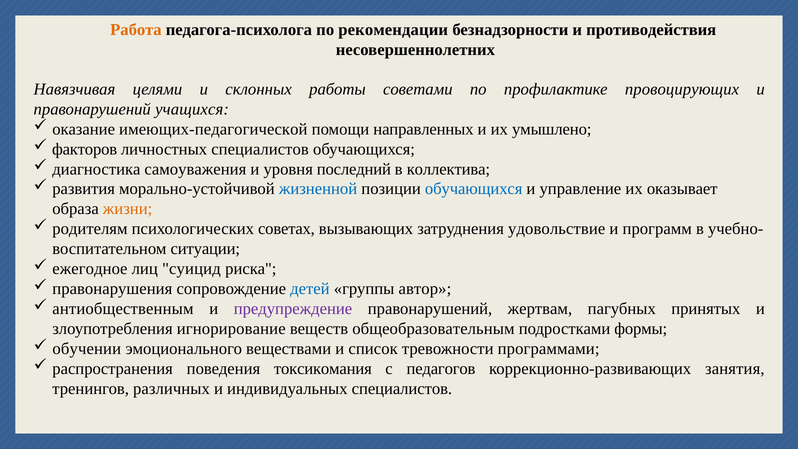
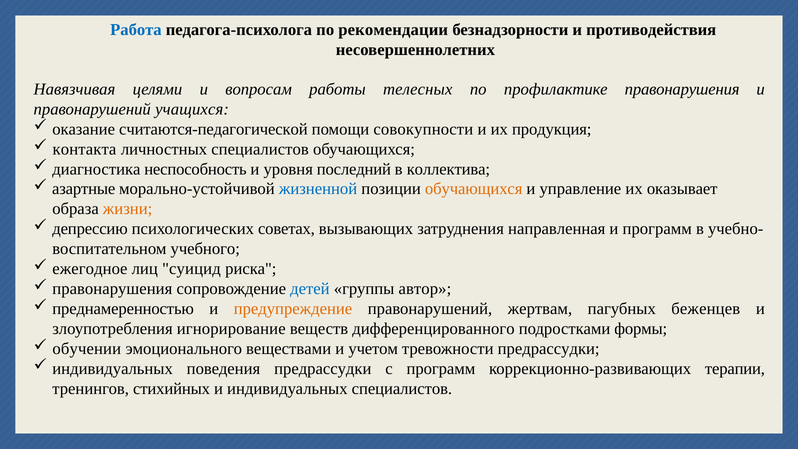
Работа colour: orange -> blue
склонных: склонных -> вопросам
советами: советами -> телесных
профилактике провоцирующих: провоцирующих -> правонарушения
имеющих-педагогической: имеющих-педагогической -> считаются-педагогической
направленных: направленных -> совокупности
умышлено: умышлено -> продукция
факторов: факторов -> контакта
самоуважения: самоуважения -> неспособность
развития: развития -> азартные
обучающихся at (474, 189) colour: blue -> orange
родителям: родителям -> депрессию
удовольствие: удовольствие -> направленная
ситуации: ситуации -> учебного
антиобщественным: антиобщественным -> преднамеренностью
предупреждение colour: purple -> orange
принятых: принятых -> беженцев
общеобразовательным: общеобразовательным -> дифференцированного
список: список -> учетом
тревожности программами: программами -> предрассудки
распространения at (113, 369): распространения -> индивидуальных
поведения токсикомания: токсикомания -> предрассудки
с педагогов: педагогов -> программ
занятия: занятия -> терапии
различных: различных -> стихийных
